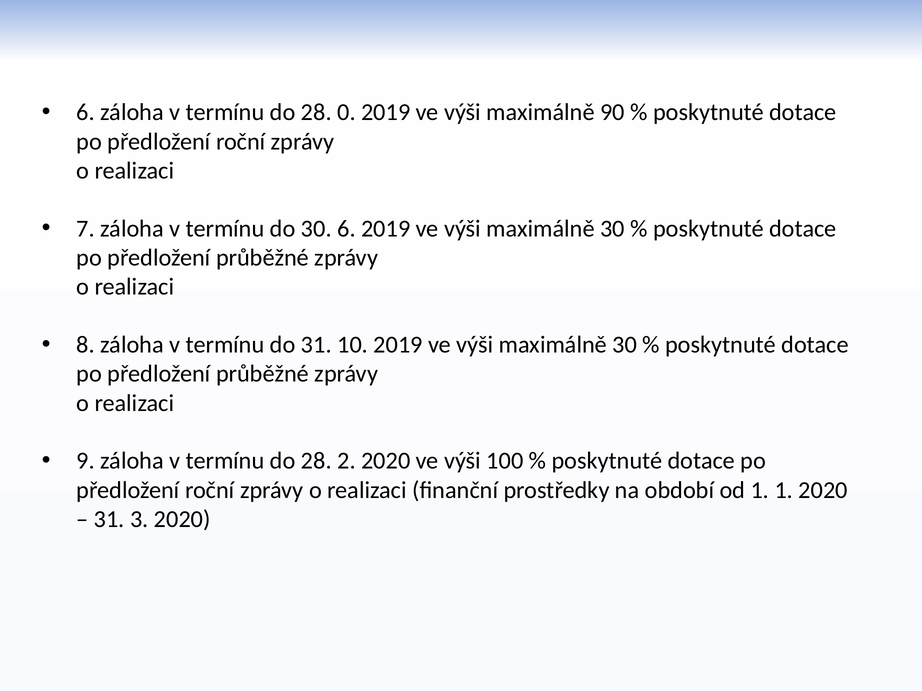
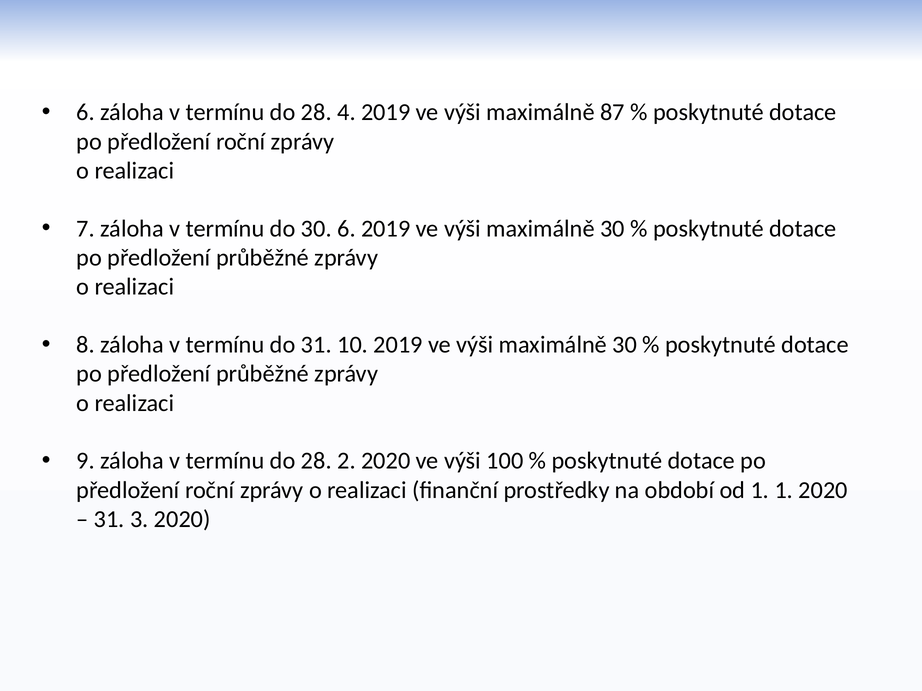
0: 0 -> 4
90: 90 -> 87
